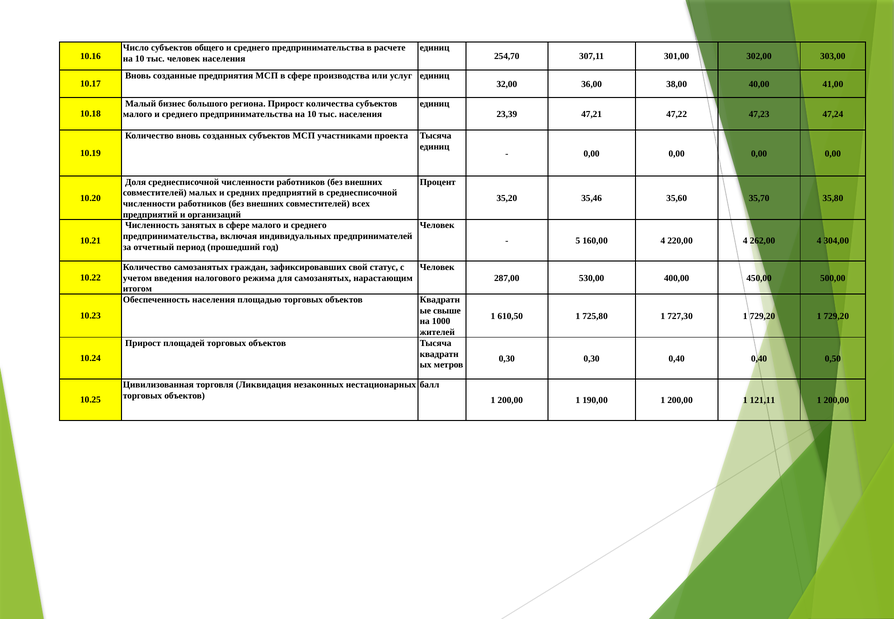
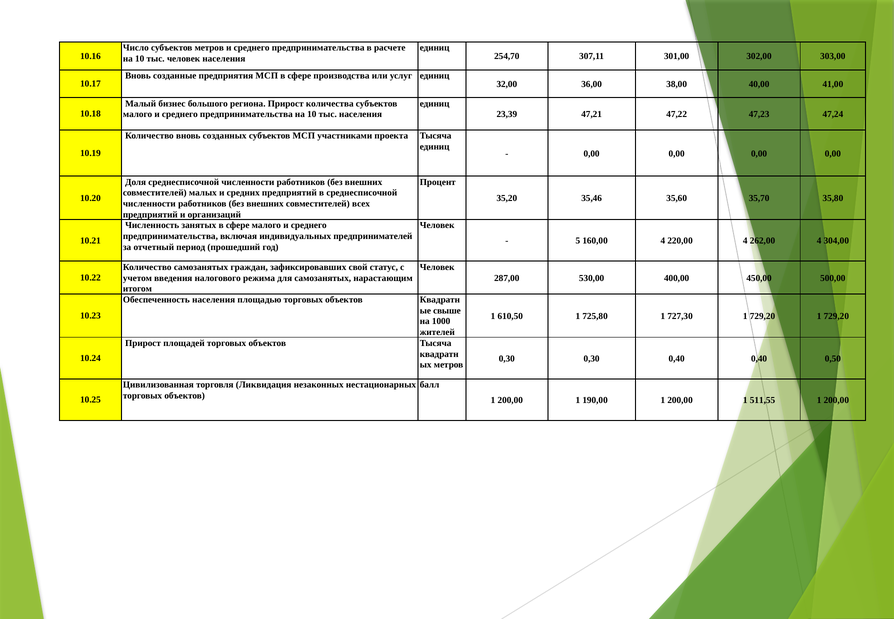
субъектов общего: общего -> метров
121,11: 121,11 -> 511,55
